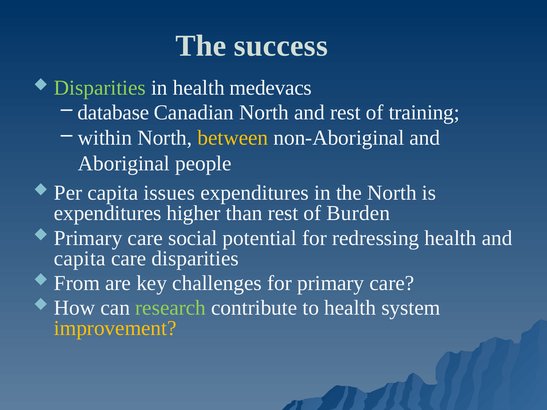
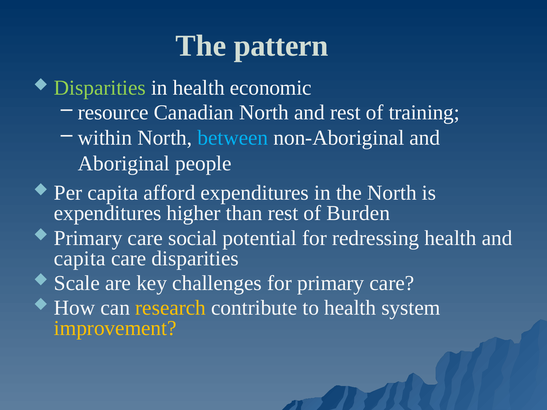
success: success -> pattern
medevacs: medevacs -> economic
database: database -> resource
between colour: yellow -> light blue
issues: issues -> afford
From: From -> Scale
research colour: light green -> yellow
